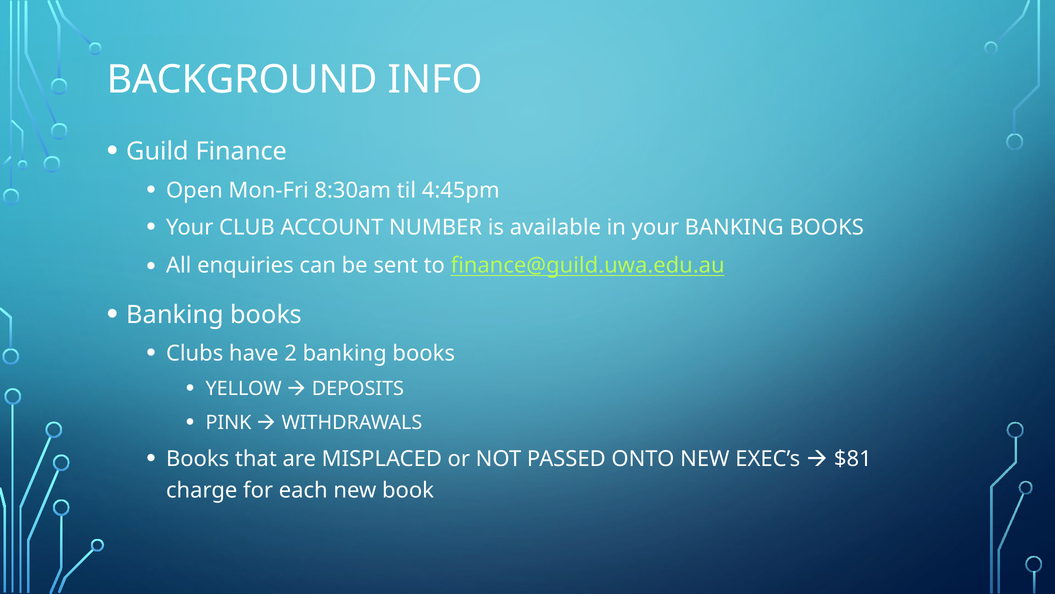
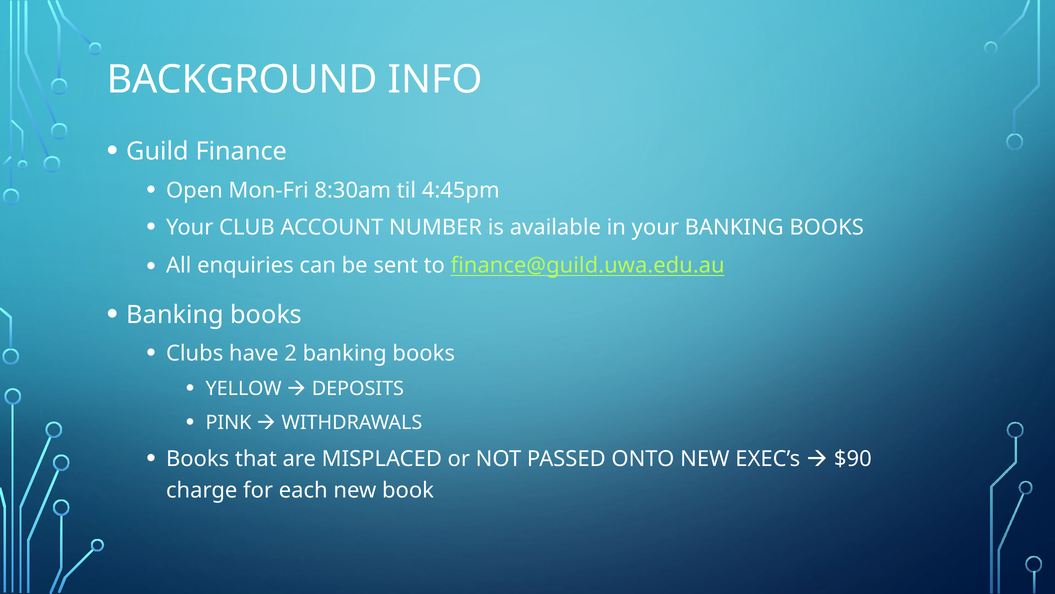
$81: $81 -> $90
